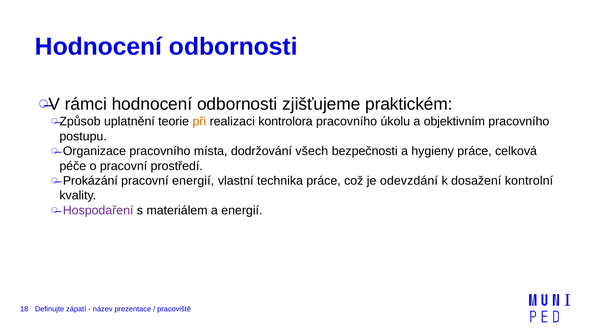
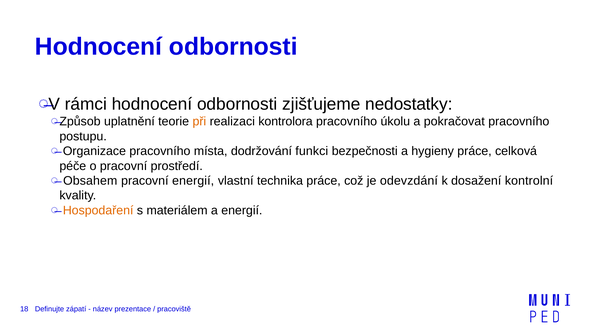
praktickém: praktickém -> nedostatky
objektivním: objektivním -> pokračovat
všech: všech -> funkci
Prokázání: Prokázání -> Obsahem
Hospodaření colour: purple -> orange
